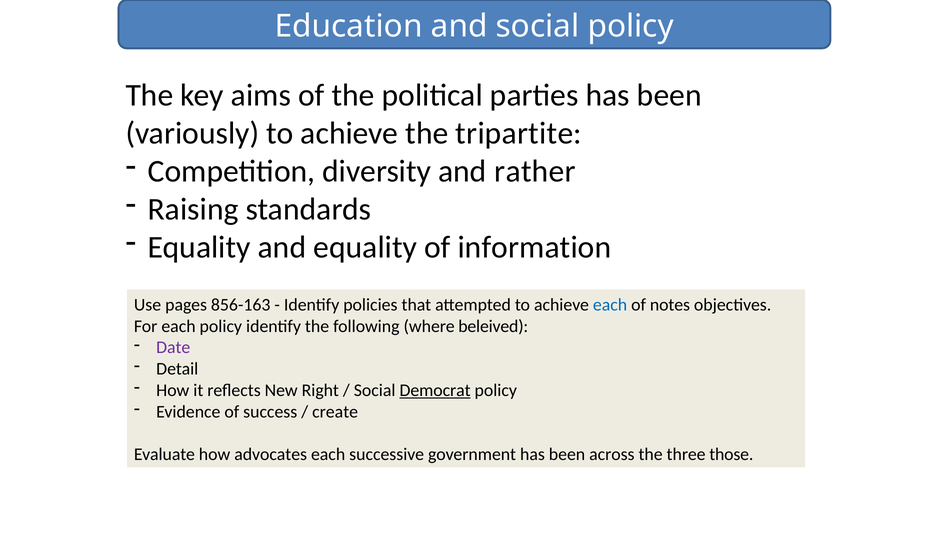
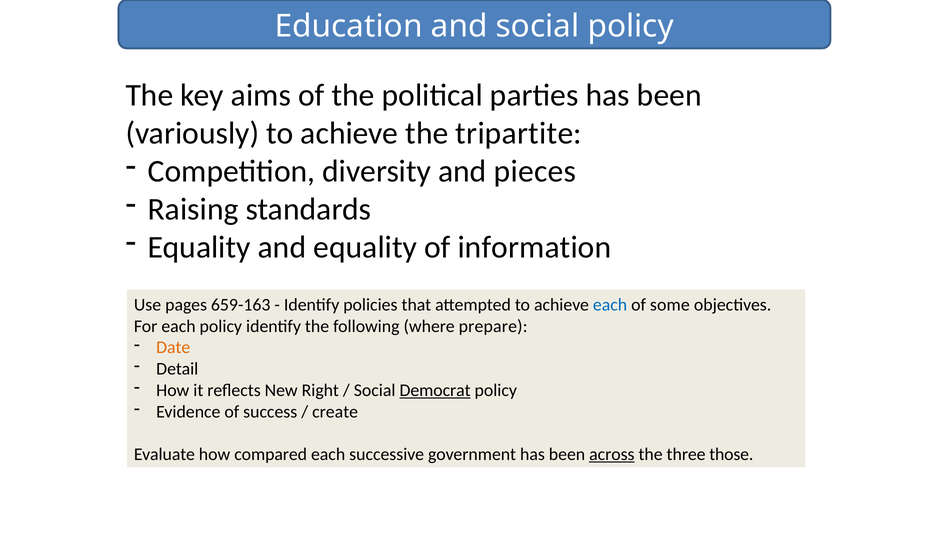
rather: rather -> pieces
856-163: 856-163 -> 659-163
notes: notes -> some
beleived: beleived -> prepare
Date colour: purple -> orange
advocates: advocates -> compared
across underline: none -> present
